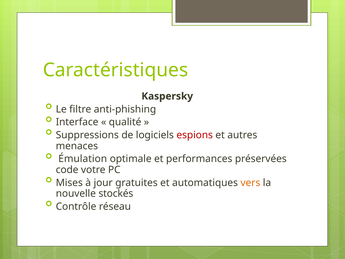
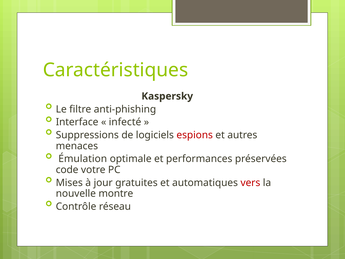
qualité: qualité -> infecté
vers colour: orange -> red
stockés: stockés -> montre
